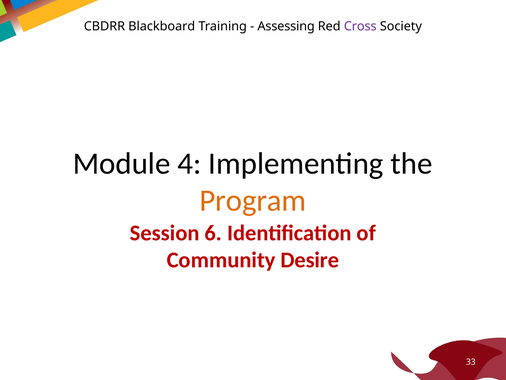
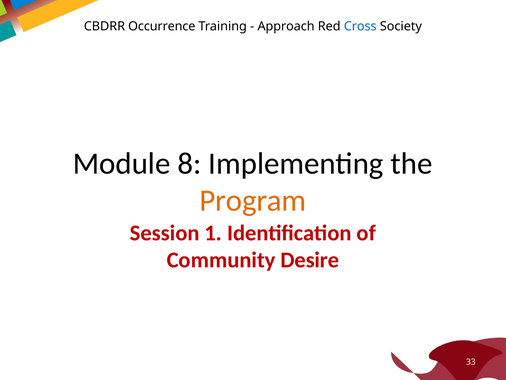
Blackboard: Blackboard -> Occurrence
Assessing: Assessing -> Approach
Cross colour: purple -> blue
4: 4 -> 8
6: 6 -> 1
